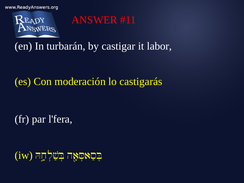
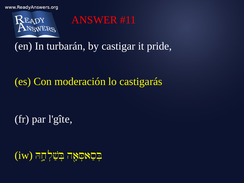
labor: labor -> pride
l'fera: l'fera -> l'gîte
